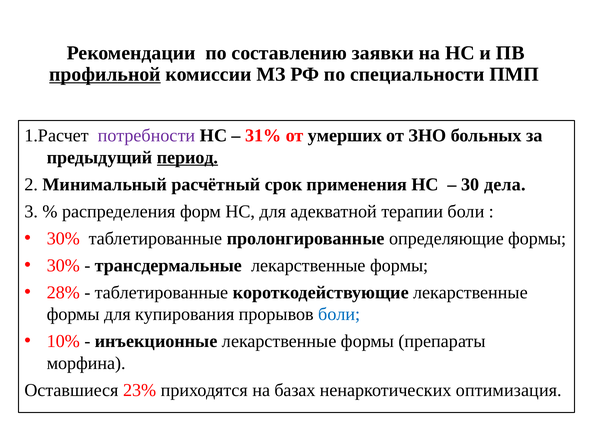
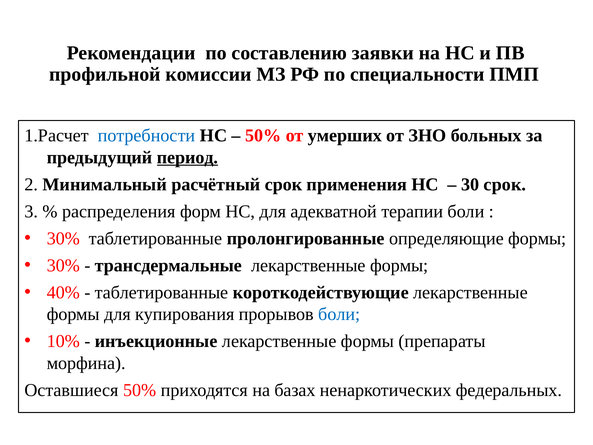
профильной underline: present -> none
потребности colour: purple -> blue
31% at (263, 136): 31% -> 50%
30 дела: дела -> срок
28%: 28% -> 40%
Оставшиеся 23%: 23% -> 50%
оптимизация: оптимизация -> федеральных
